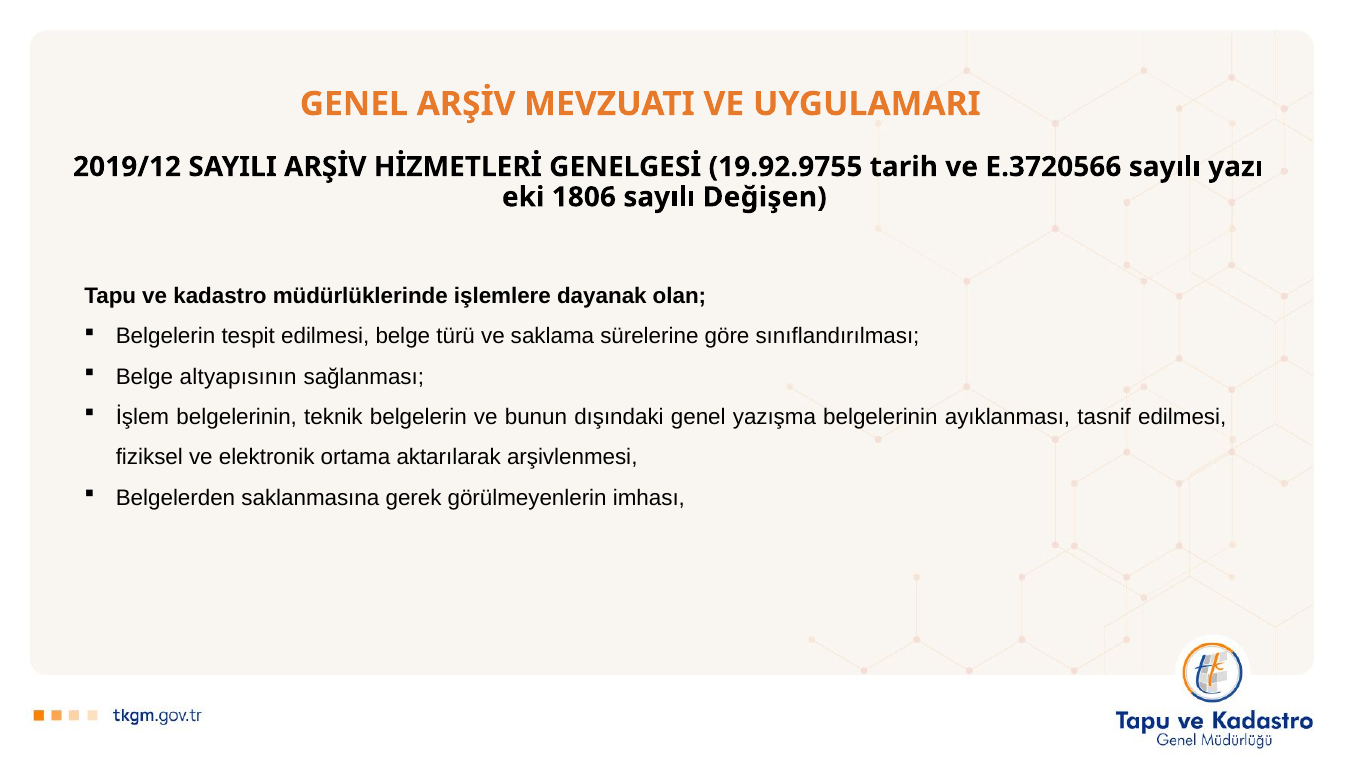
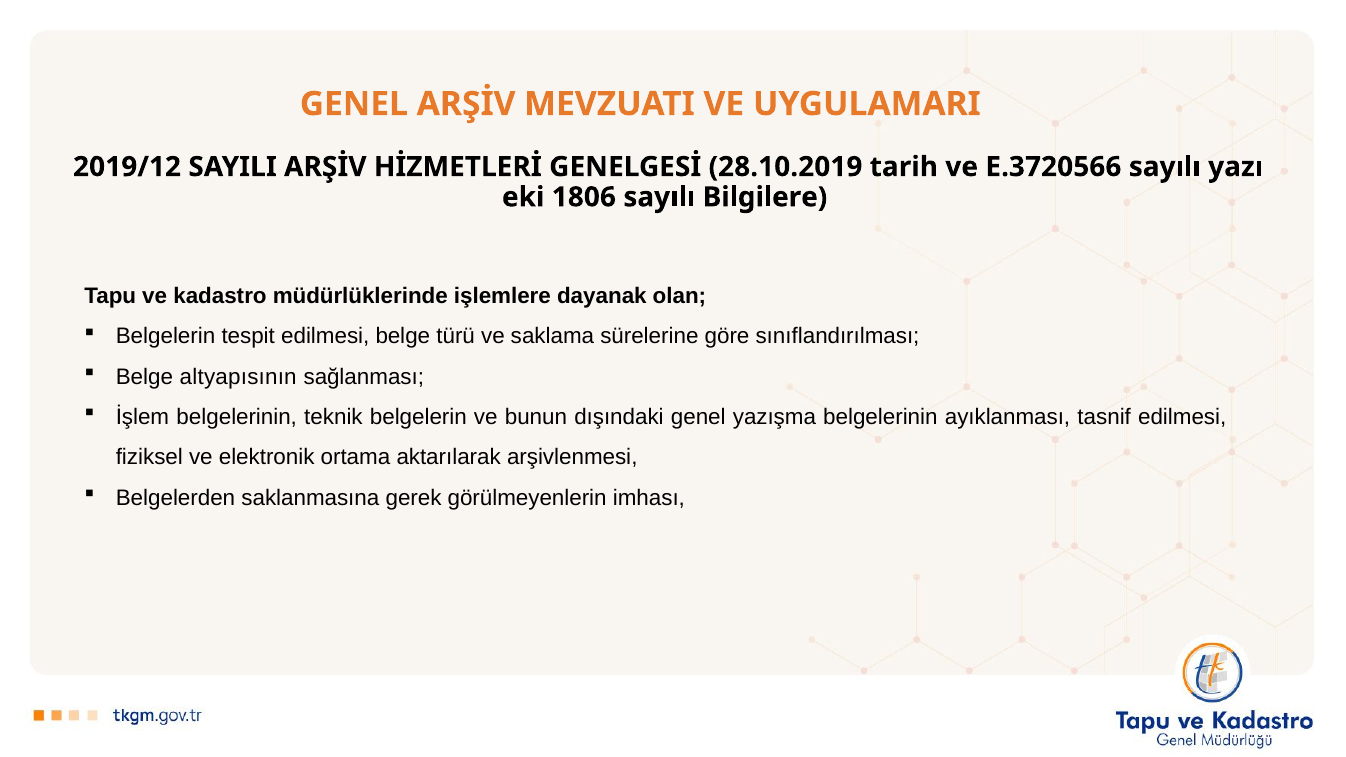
19.92.9755: 19.92.9755 -> 28.10.2019
Değişen: Değişen -> Bilgilere
